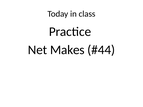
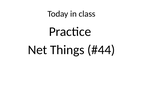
Makes: Makes -> Things
